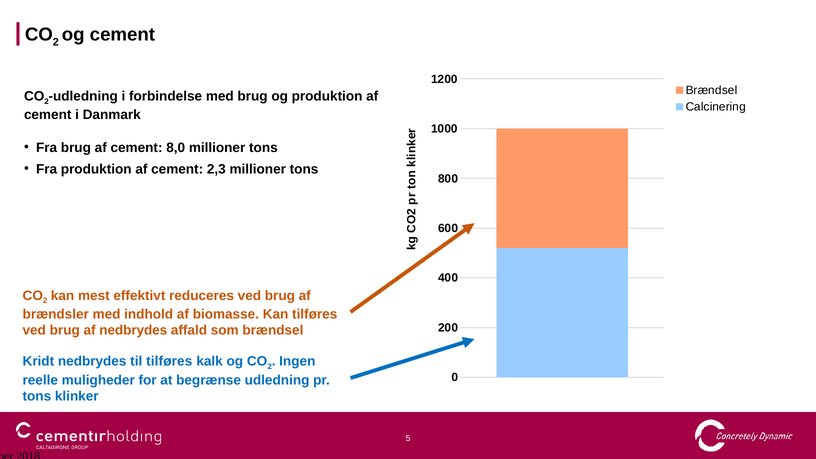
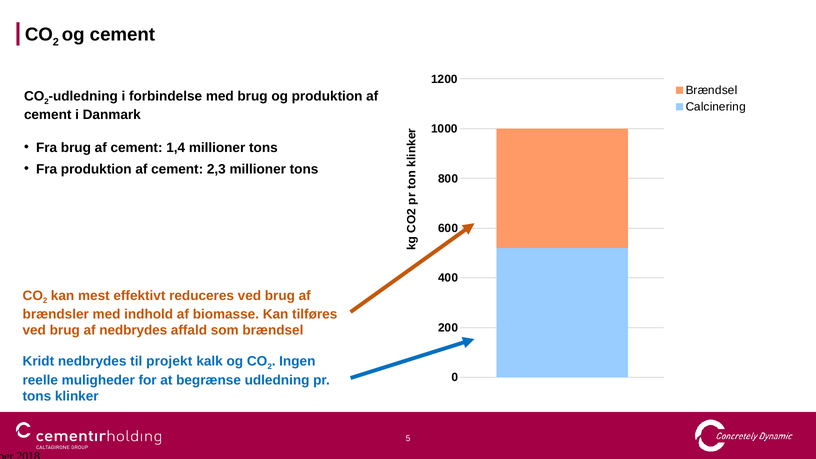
8,0: 8,0 -> 1,4
til tilføres: tilføres -> projekt
